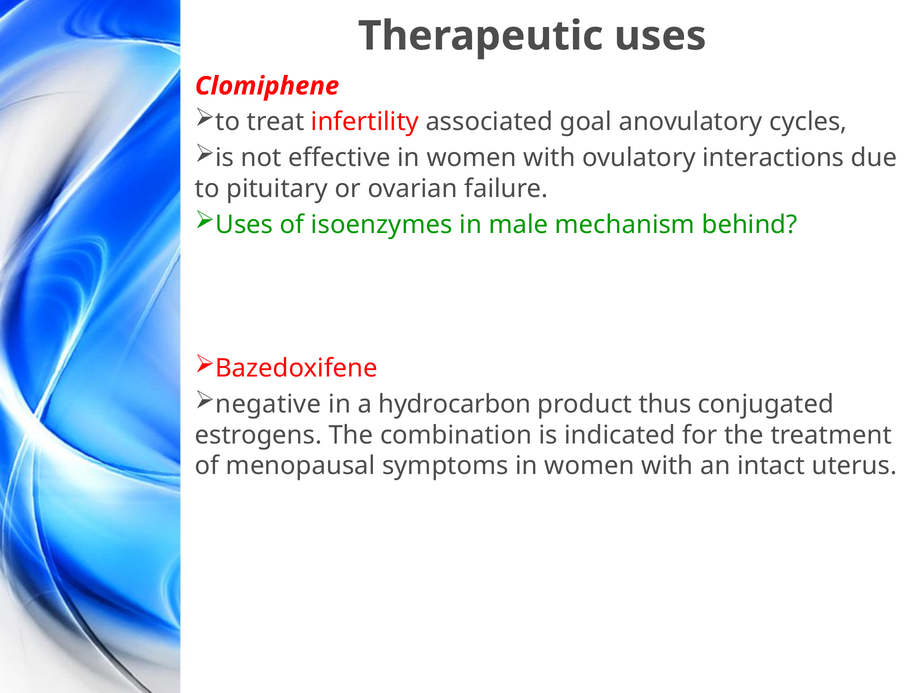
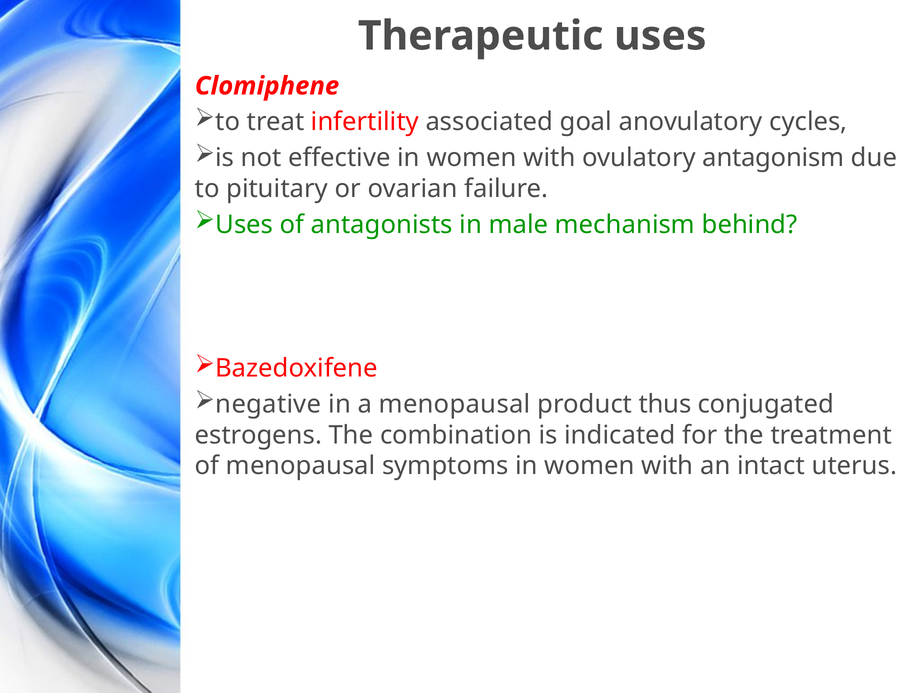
interactions: interactions -> antagonism
isoenzymes: isoenzymes -> antagonists
a hydrocarbon: hydrocarbon -> menopausal
